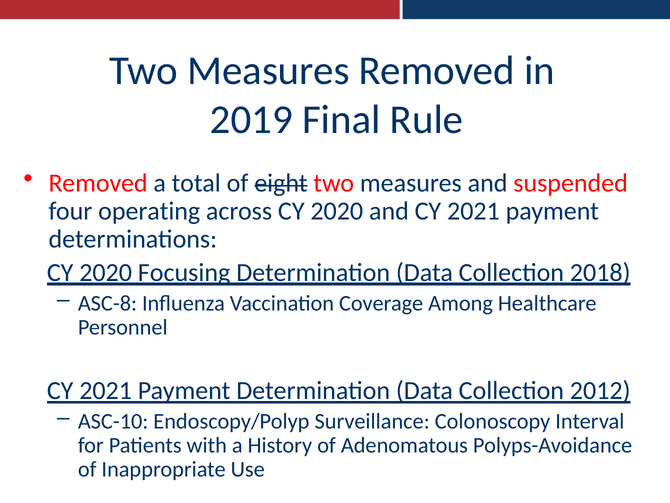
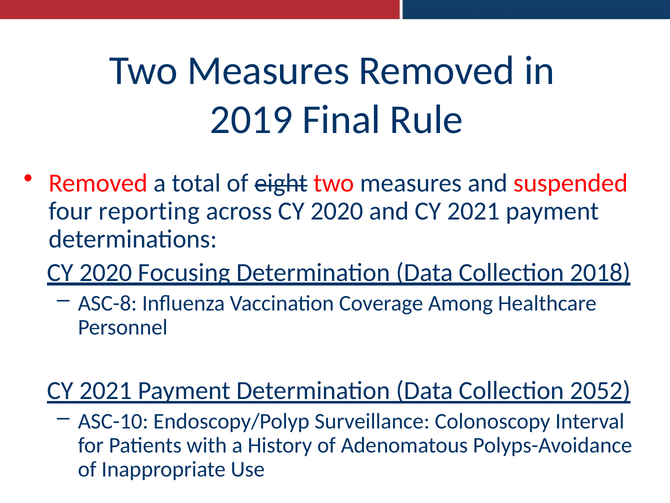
operating: operating -> reporting
2012: 2012 -> 2052
